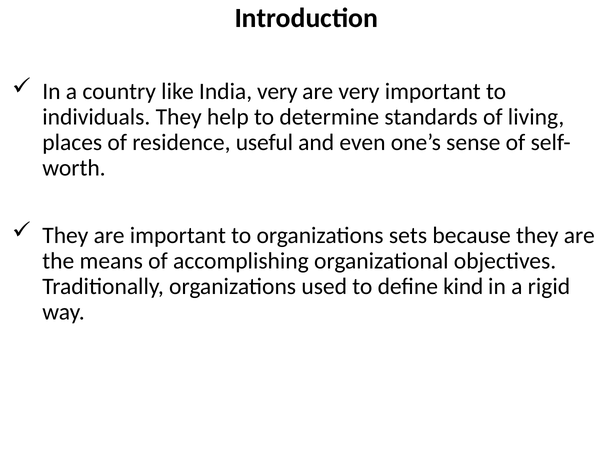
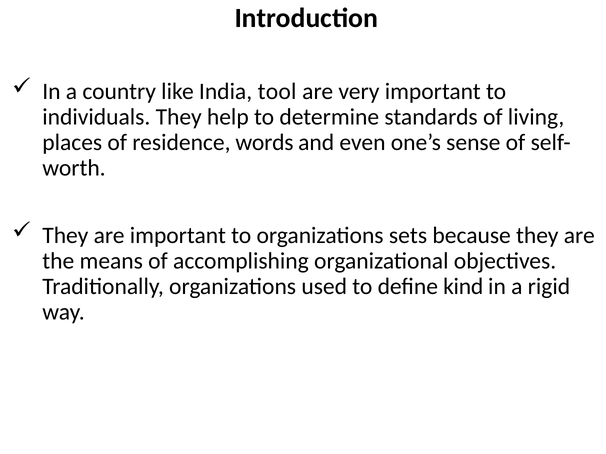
India very: very -> tool
useful: useful -> words
